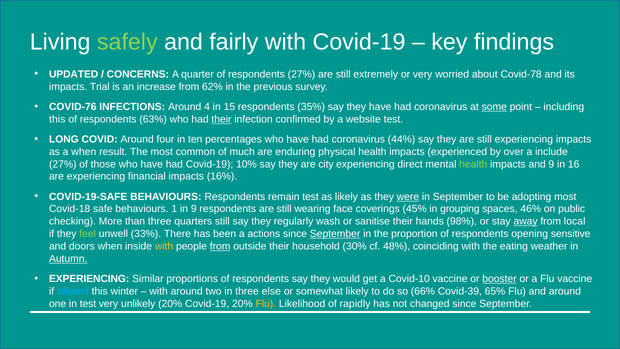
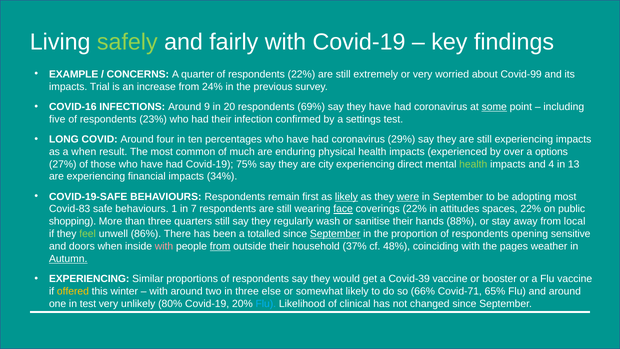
UPDATED: UPDATED -> EXAMPLE
respondents 27%: 27% -> 22%
Covid-78: Covid-78 -> Covid-99
62%: 62% -> 24%
COVID-76: COVID-76 -> COVID-16
4: 4 -> 9
15: 15 -> 20
35%: 35% -> 69%
this at (57, 119): this -> five
63%: 63% -> 23%
their at (222, 119) underline: present -> none
website: website -> settings
44%: 44% -> 29%
include: include -> options
10%: 10% -> 75%
and 9: 9 -> 4
16: 16 -> 13
16%: 16% -> 34%
remain test: test -> first
likely at (346, 197) underline: none -> present
Covid-18: Covid-18 -> Covid-83
in 9: 9 -> 7
face underline: none -> present
coverings 45%: 45% -> 22%
grouping: grouping -> attitudes
spaces 46%: 46% -> 22%
checking: checking -> shopping
98%: 98% -> 88%
away underline: present -> none
33%: 33% -> 86%
actions: actions -> totalled
with at (164, 246) colour: yellow -> pink
30%: 30% -> 37%
eating: eating -> pages
Covid-10: Covid-10 -> Covid-39
booster underline: present -> none
offered colour: light blue -> yellow
Covid-39: Covid-39 -> Covid-71
unlikely 20%: 20% -> 80%
Flu at (266, 303) colour: yellow -> light blue
rapidly: rapidly -> clinical
